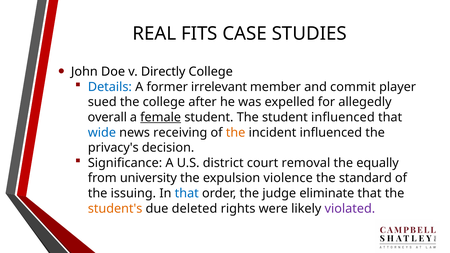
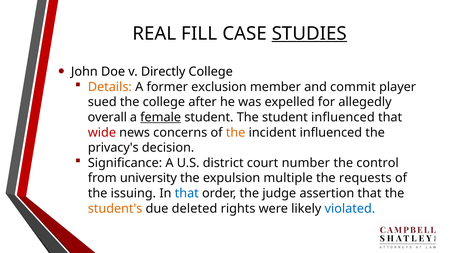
FITS: FITS -> FILL
STUDIES underline: none -> present
Details colour: blue -> orange
irrelevant: irrelevant -> exclusion
wide colour: blue -> red
receiving: receiving -> concerns
removal: removal -> number
equally: equally -> control
violence: violence -> multiple
standard: standard -> requests
eliminate: eliminate -> assertion
violated colour: purple -> blue
